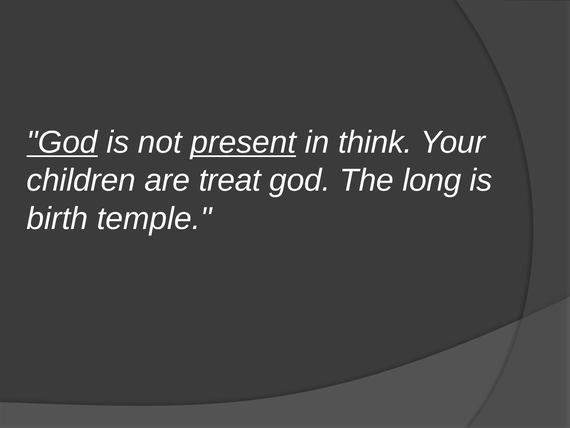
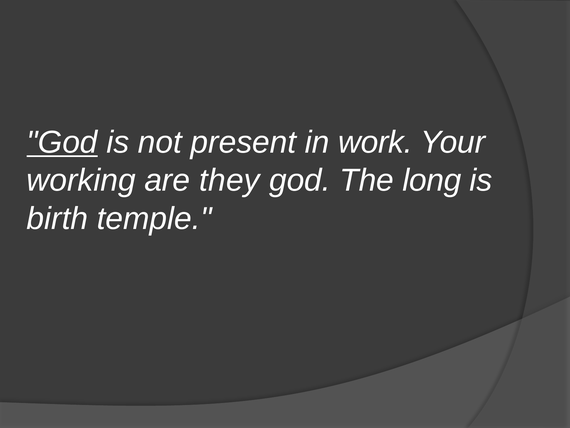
present underline: present -> none
think: think -> work
children: children -> working
treat: treat -> they
